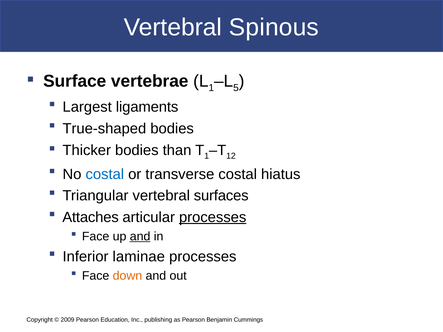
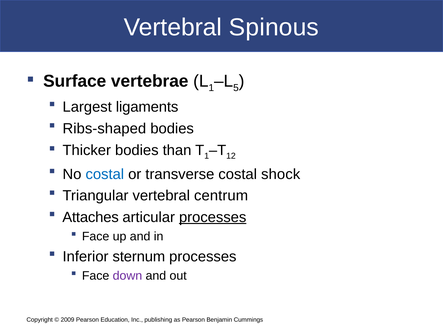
True-shaped: True-shaped -> Ribs-shaped
hiatus: hiatus -> shock
surfaces: surfaces -> centrum
and at (140, 237) underline: present -> none
laminae: laminae -> sternum
down colour: orange -> purple
